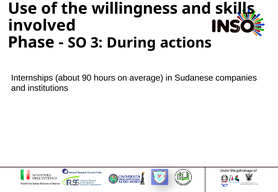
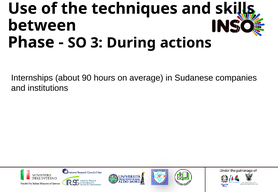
willingness: willingness -> techniques
involved: involved -> between
